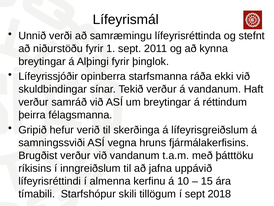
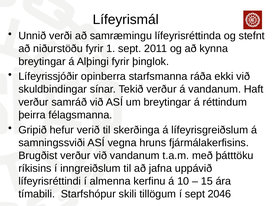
2018: 2018 -> 2046
